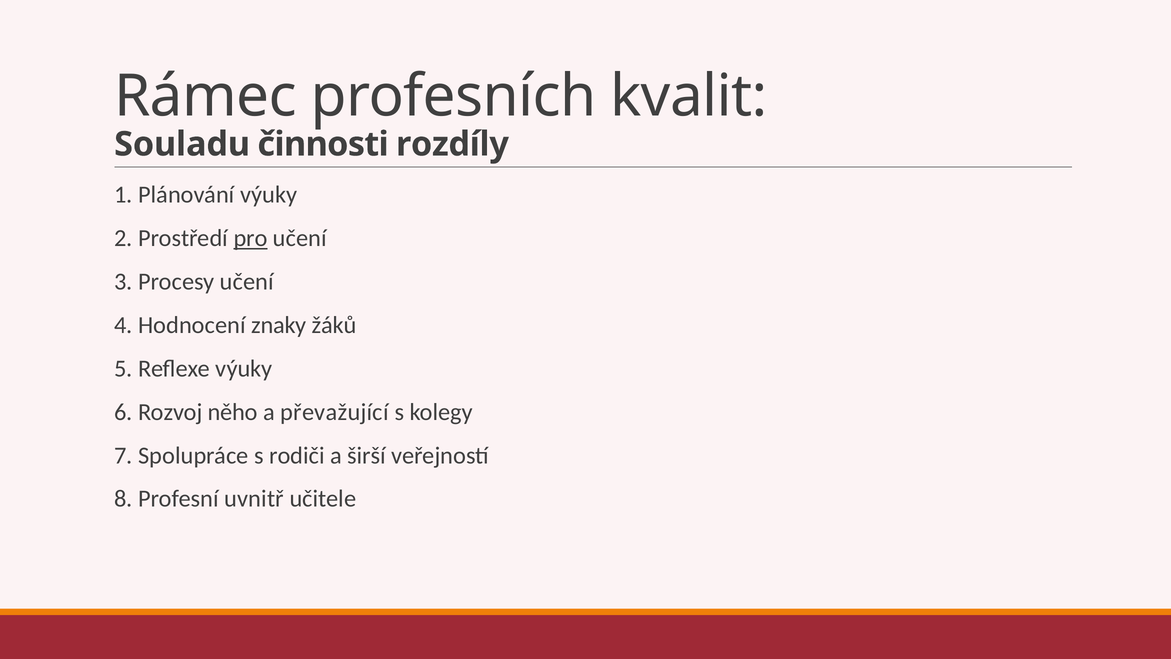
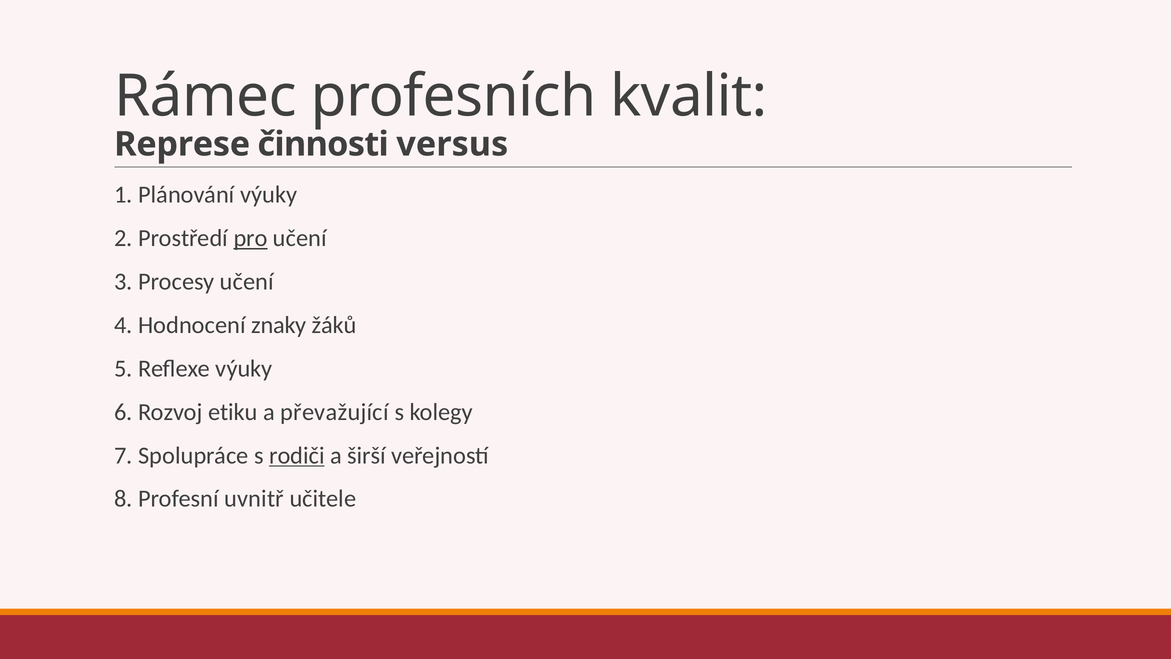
Souladu: Souladu -> Represe
rozdíly: rozdíly -> versus
něho: něho -> etiku
rodiči underline: none -> present
